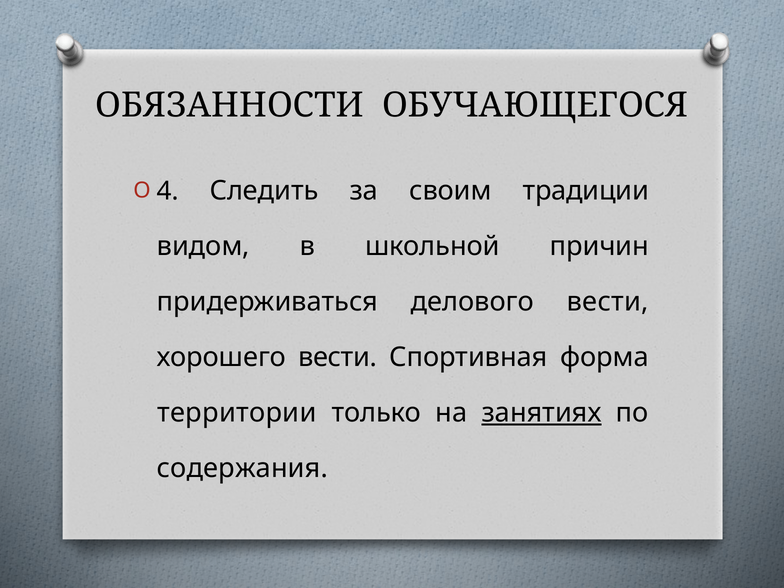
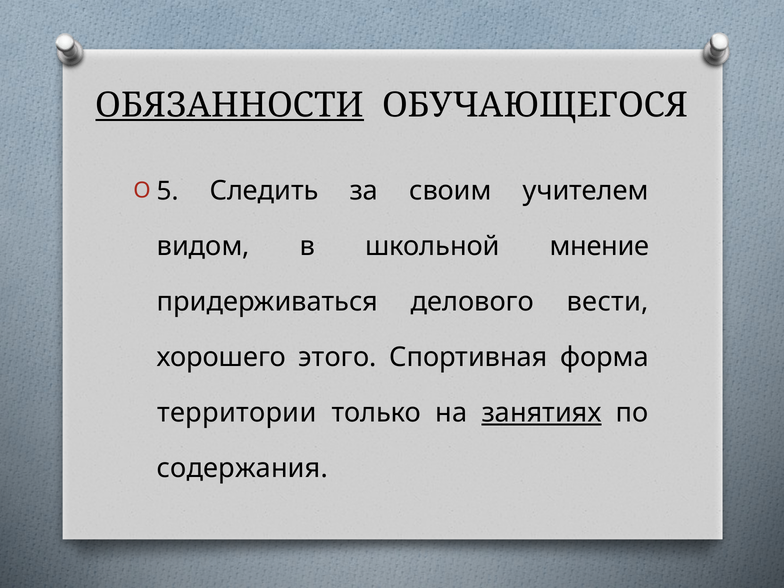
ОБЯЗАННОСТИ underline: none -> present
4: 4 -> 5
традиции: традиции -> учителем
причин: причин -> мнение
хорошего вести: вести -> этого
